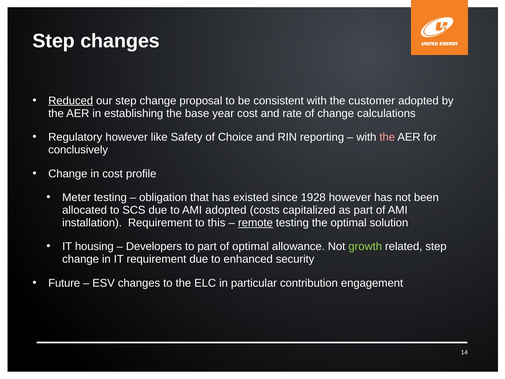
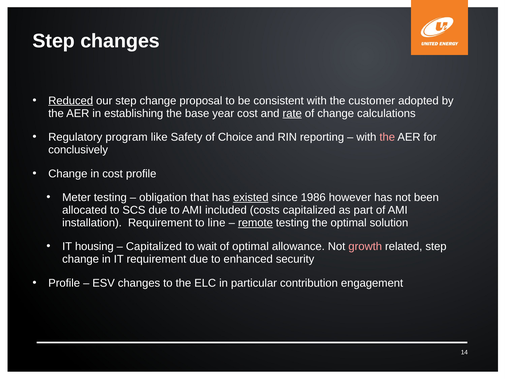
rate underline: none -> present
Regulatory however: however -> program
existed underline: none -> present
1928: 1928 -> 1986
AMI adopted: adopted -> included
this: this -> line
Developers at (154, 246): Developers -> Capitalized
to part: part -> wait
growth colour: light green -> pink
Future at (64, 283): Future -> Profile
